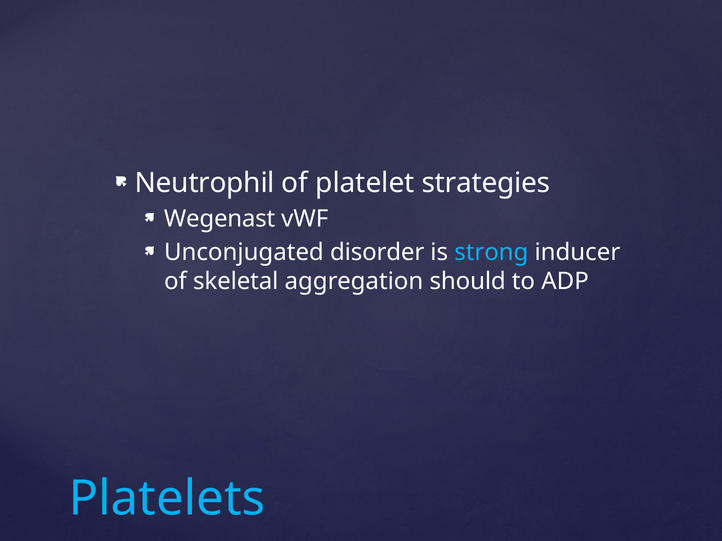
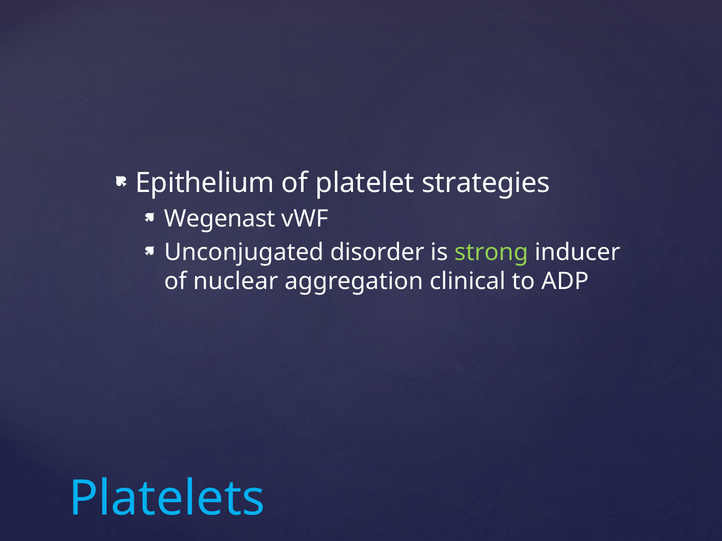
Neutrophil: Neutrophil -> Epithelium
strong colour: light blue -> light green
skeletal: skeletal -> nuclear
should: should -> clinical
